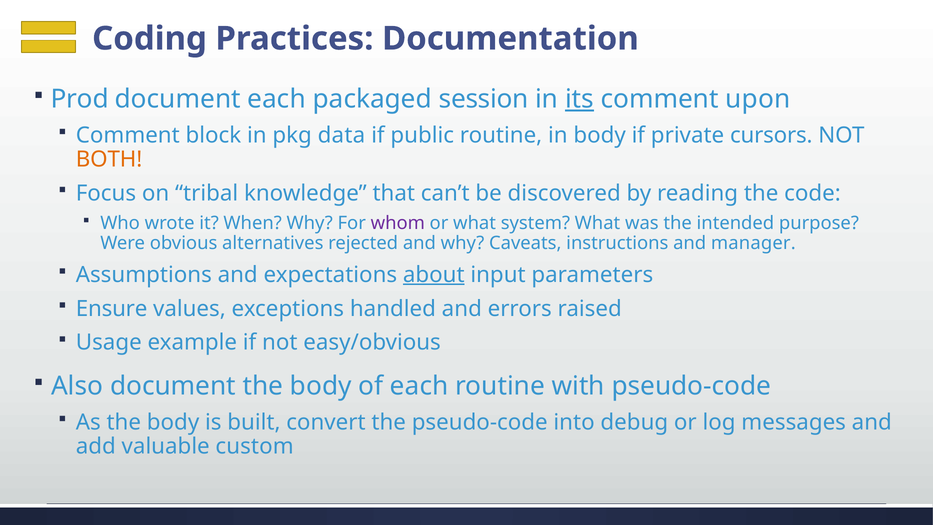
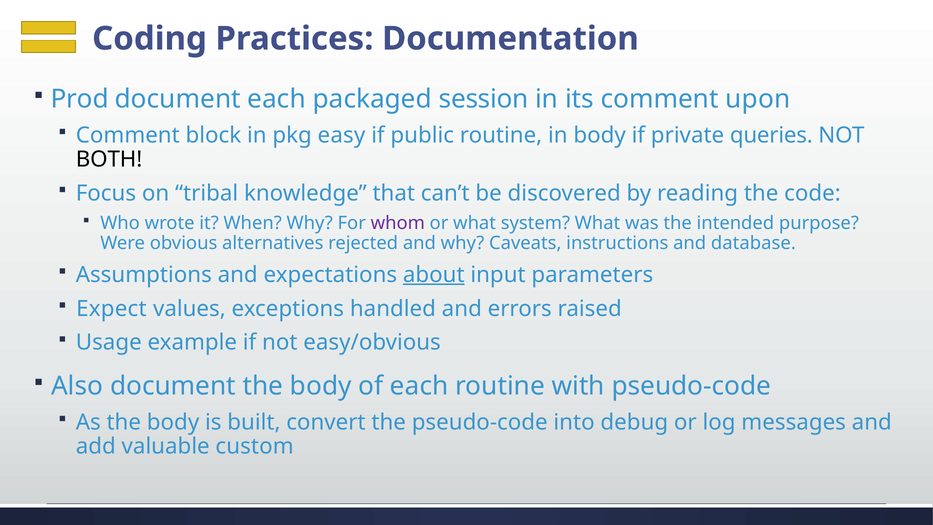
its underline: present -> none
data: data -> easy
cursors: cursors -> queries
BOTH colour: orange -> black
manager: manager -> database
Ensure: Ensure -> Expect
